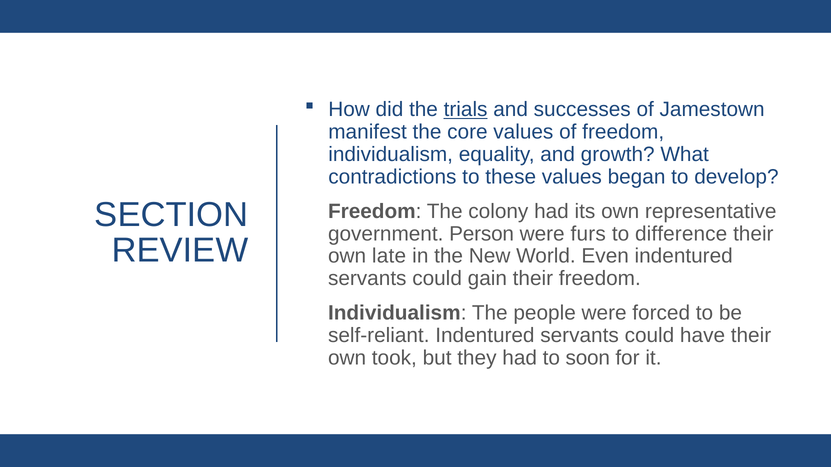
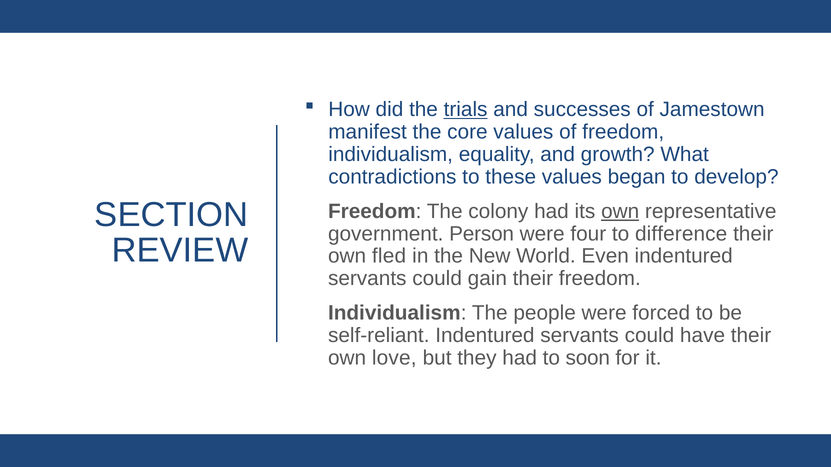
own at (620, 212) underline: none -> present
furs: furs -> four
late: late -> fled
took: took -> love
